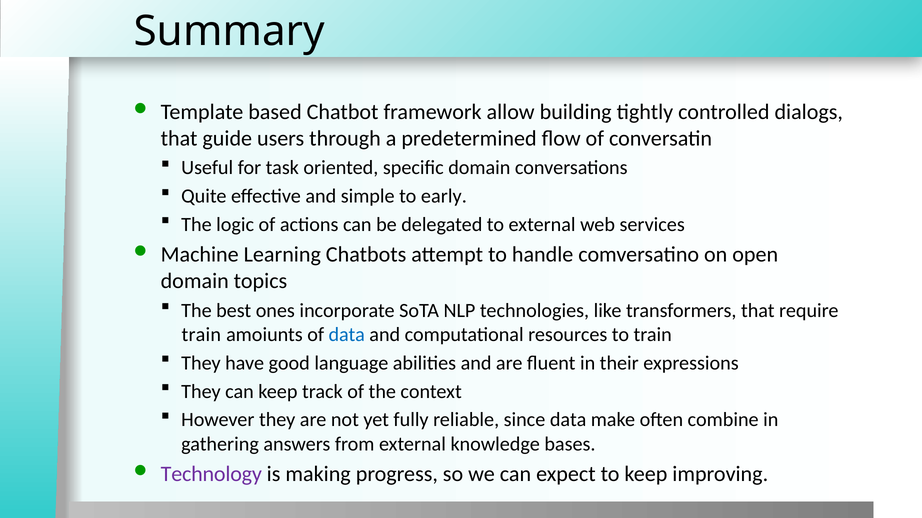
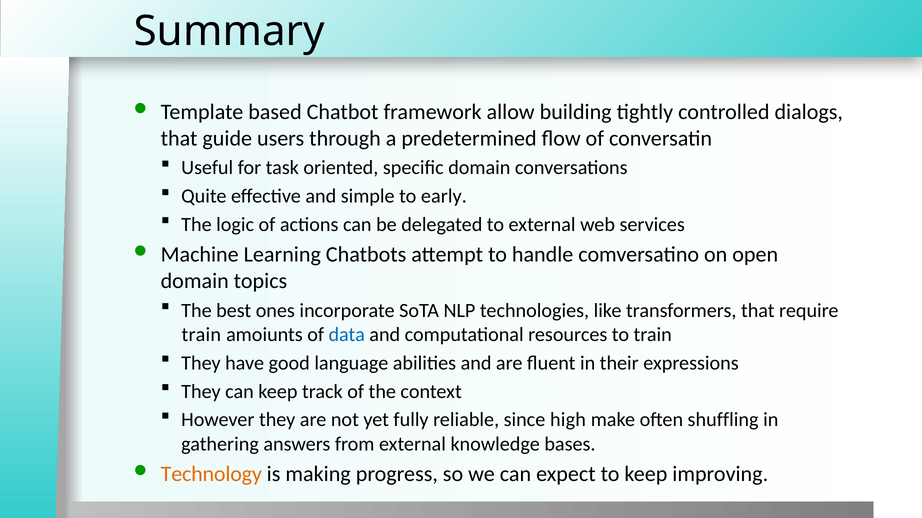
since data: data -> high
combine: combine -> shuffling
Technology colour: purple -> orange
